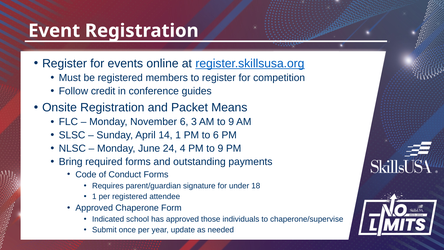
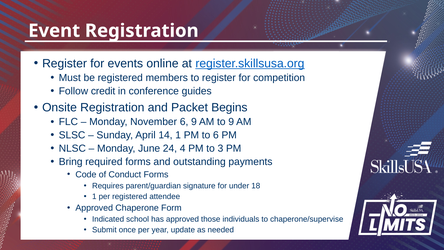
Means: Means -> Begins
6 3: 3 -> 9
PM to 9: 9 -> 3
